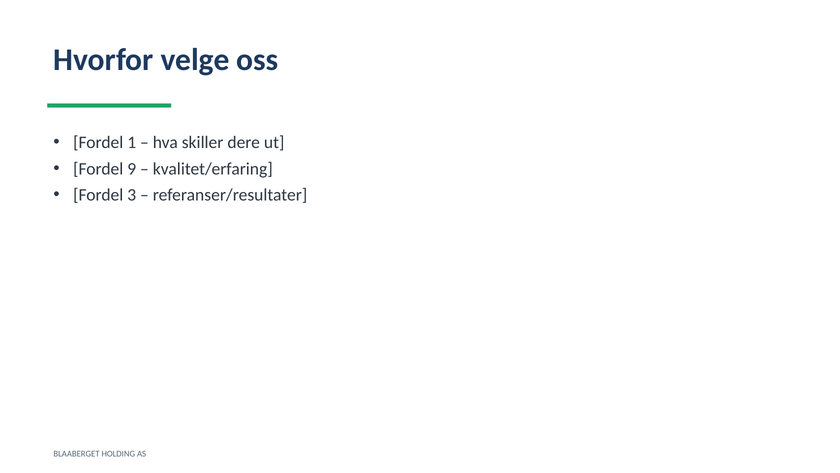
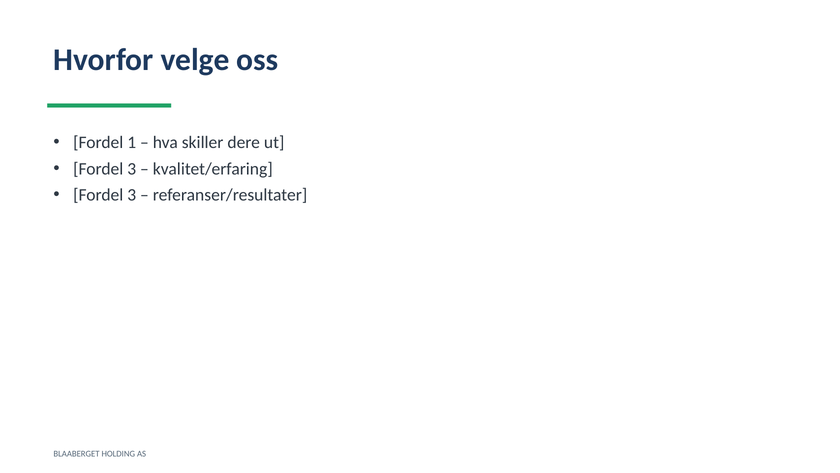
9 at (132, 169): 9 -> 3
